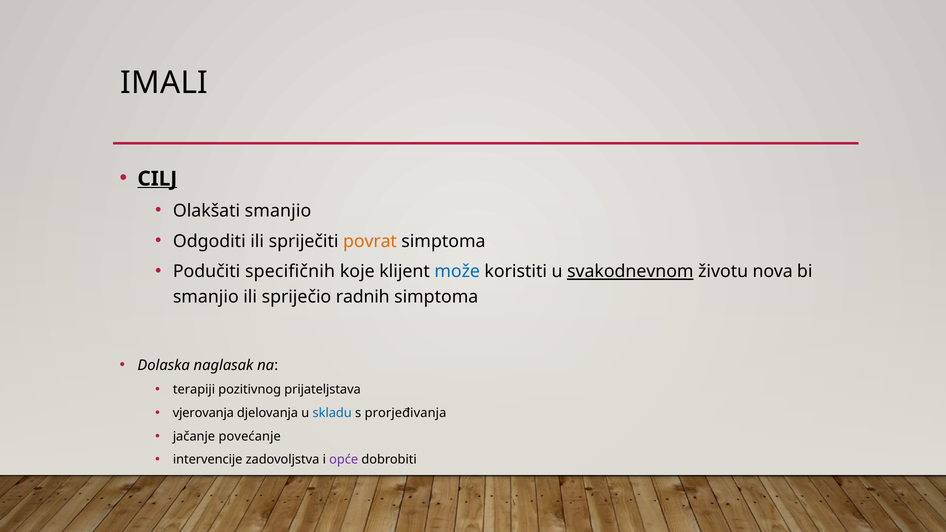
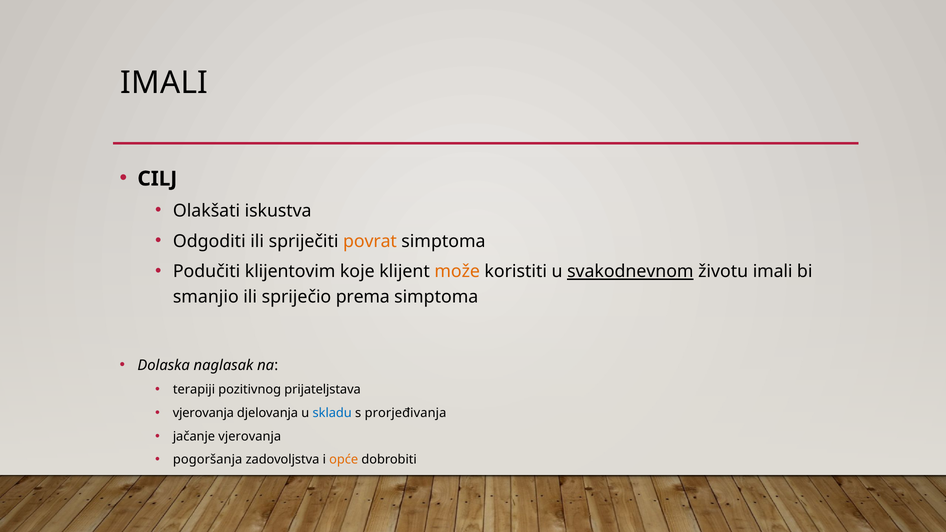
CILJ underline: present -> none
Olakšati smanjio: smanjio -> iskustva
specifičnih: specifičnih -> klijentovim
može colour: blue -> orange
životu nova: nova -> imali
radnih: radnih -> prema
jačanje povećanje: povećanje -> vjerovanja
intervencije: intervencije -> pogoršanja
opće colour: purple -> orange
